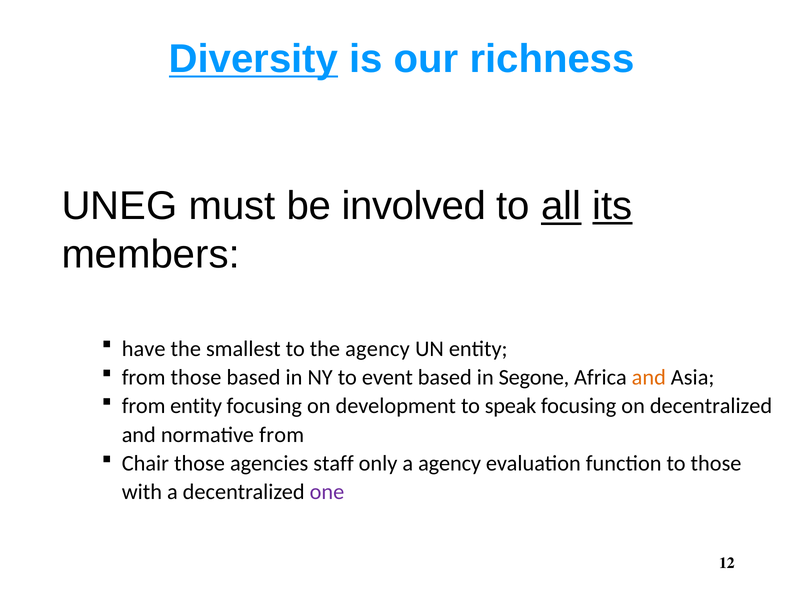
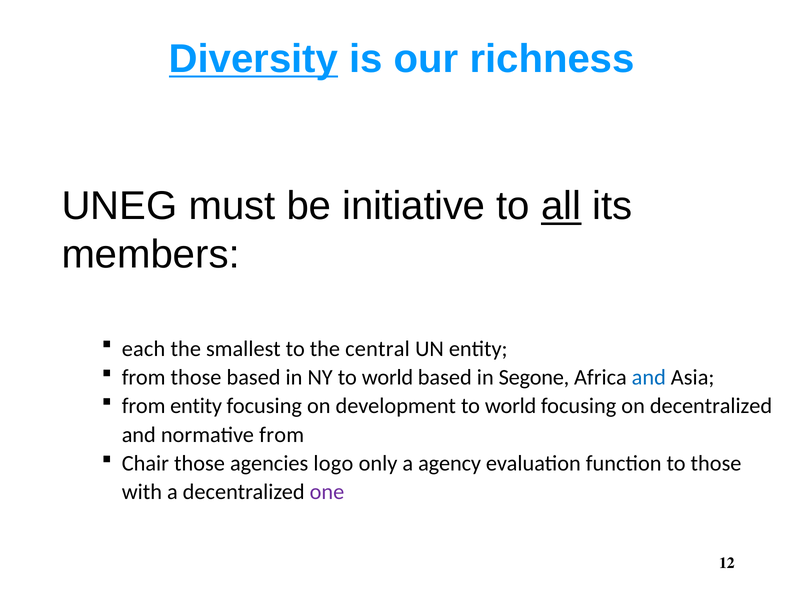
involved: involved -> initiative
its underline: present -> none
have: have -> each
the agency: agency -> central
NY to event: event -> world
and at (649, 377) colour: orange -> blue
development to speak: speak -> world
staff: staff -> logo
